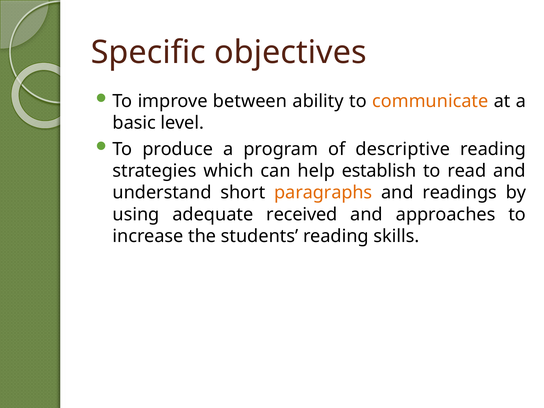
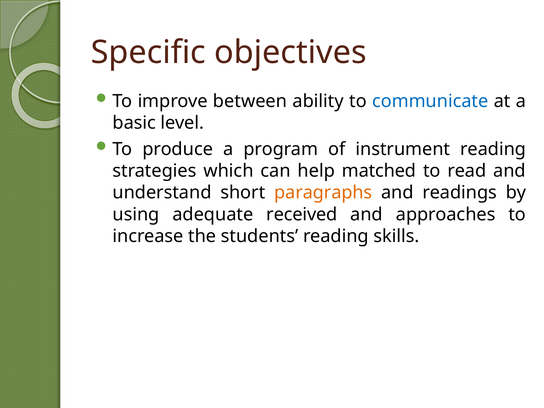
communicate colour: orange -> blue
descriptive: descriptive -> instrument
establish: establish -> matched
